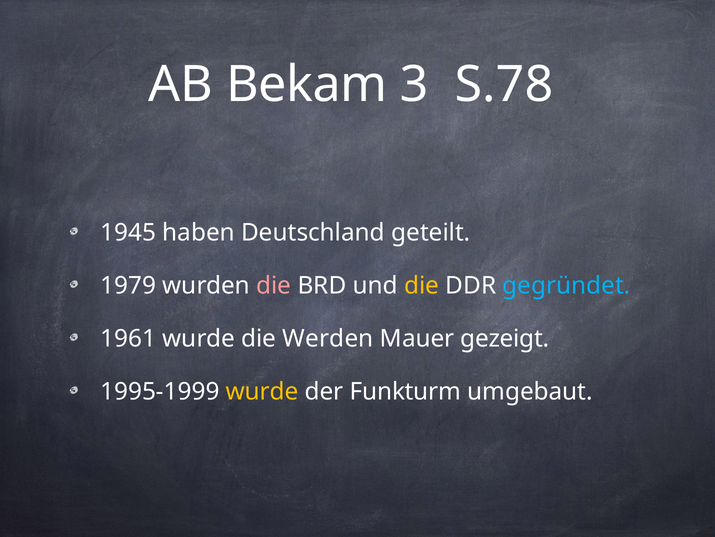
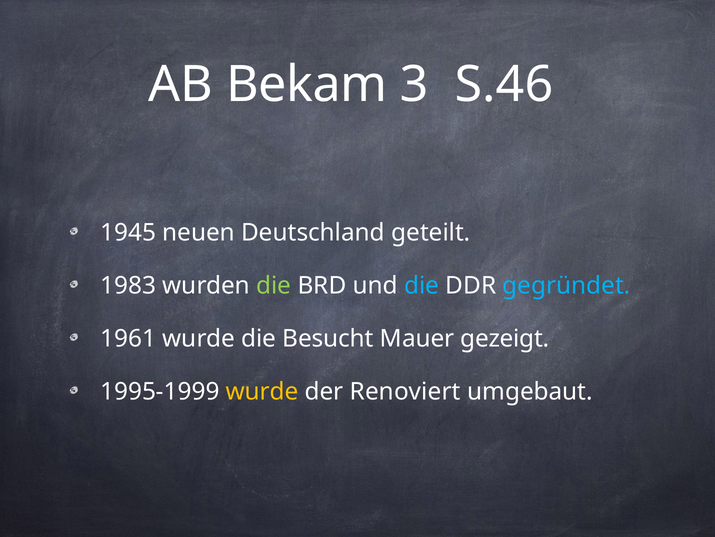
S.78: S.78 -> S.46
haben: haben -> neuen
1979: 1979 -> 1983
die at (274, 285) colour: pink -> light green
die at (422, 285) colour: yellow -> light blue
Werden: Werden -> Besucht
Funkturm: Funkturm -> Renoviert
